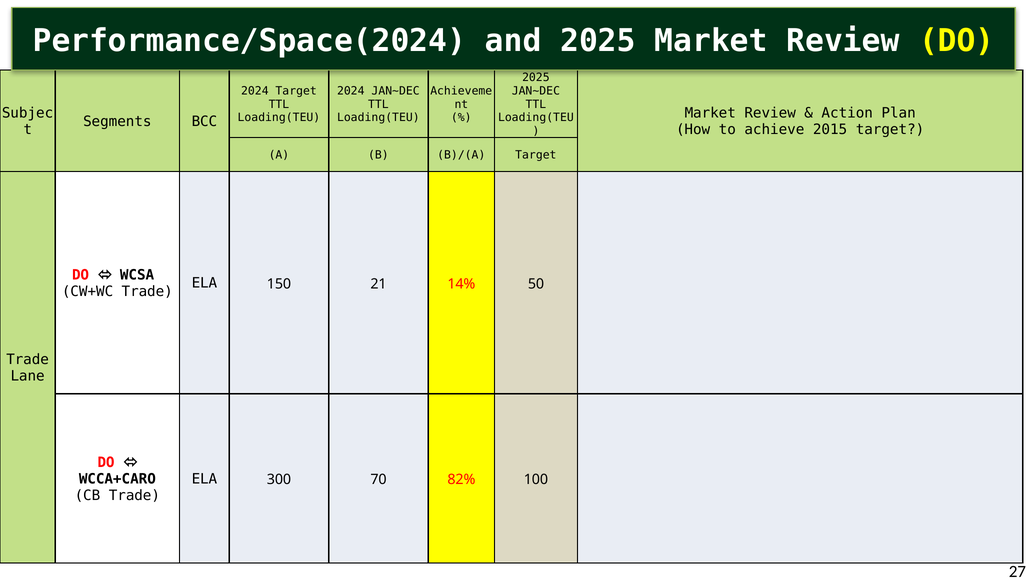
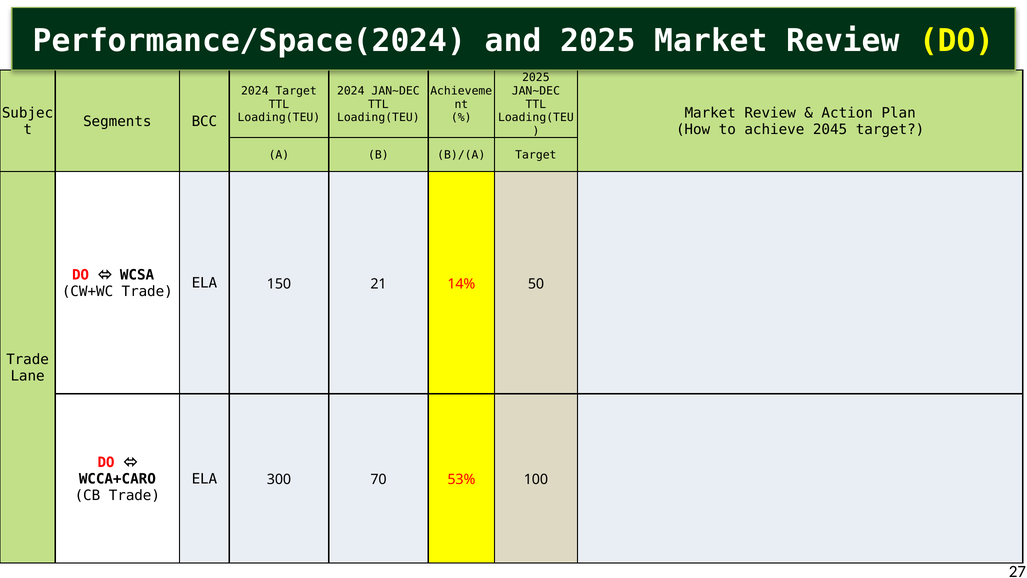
2015: 2015 -> 2045
82%: 82% -> 53%
